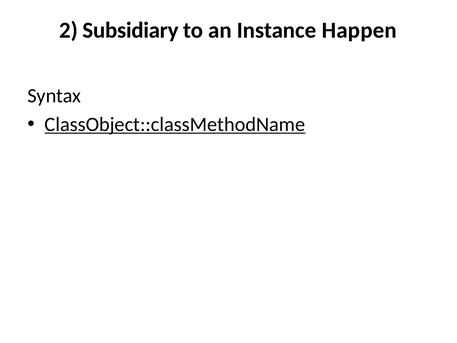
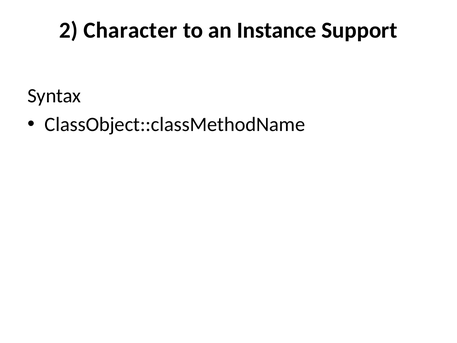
Subsidiary: Subsidiary -> Character
Happen: Happen -> Support
ClassObject::classMethodName underline: present -> none
